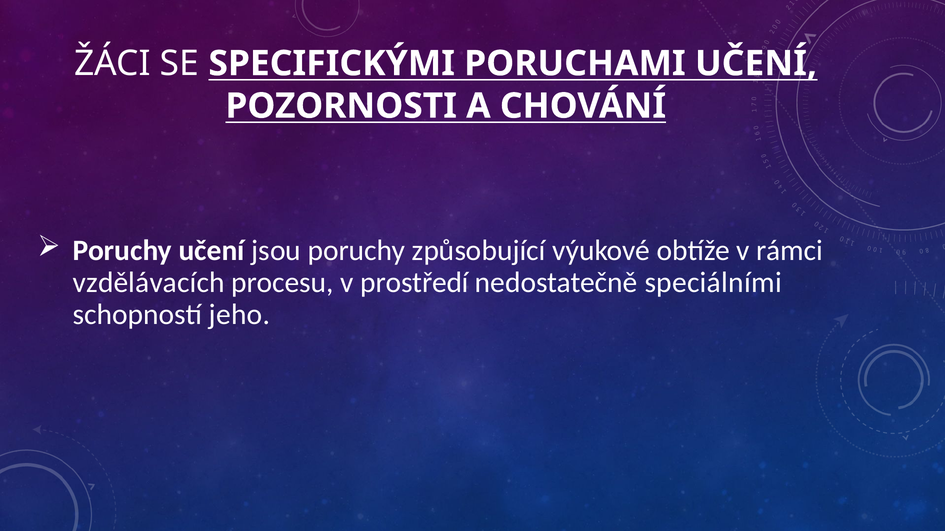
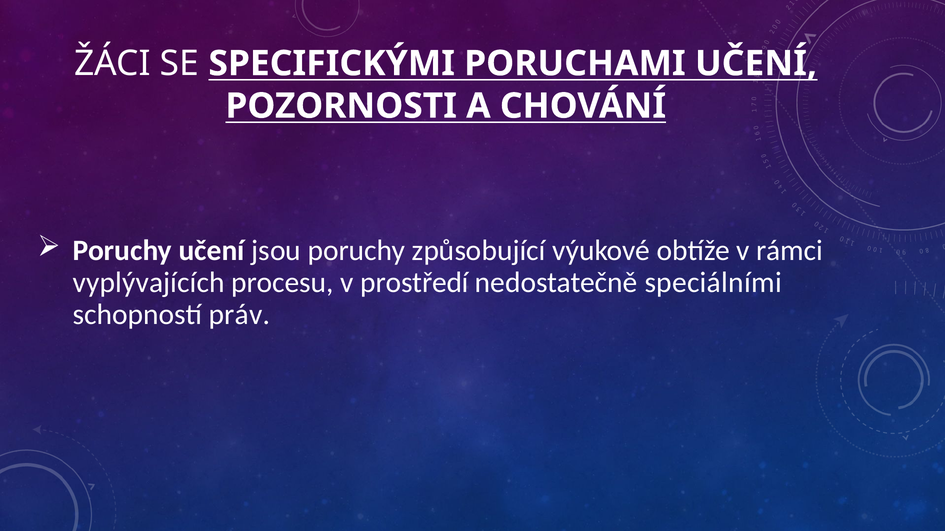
vzdělávacích: vzdělávacích -> vyplývajících
jeho: jeho -> práv
